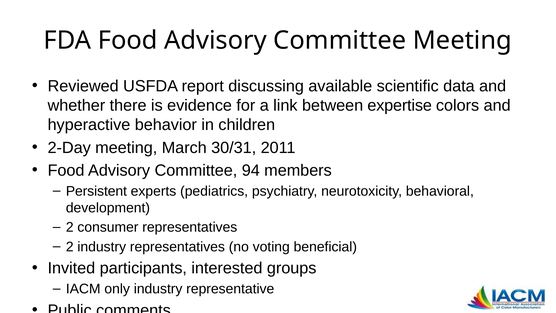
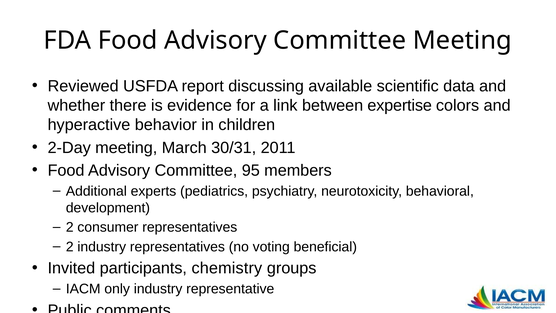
94: 94 -> 95
Persistent: Persistent -> Additional
interested: interested -> chemistry
